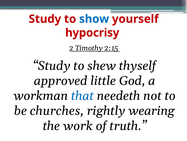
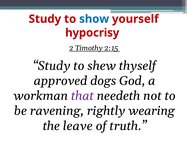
little: little -> dogs
that colour: blue -> purple
churches: churches -> ravening
work: work -> leave
